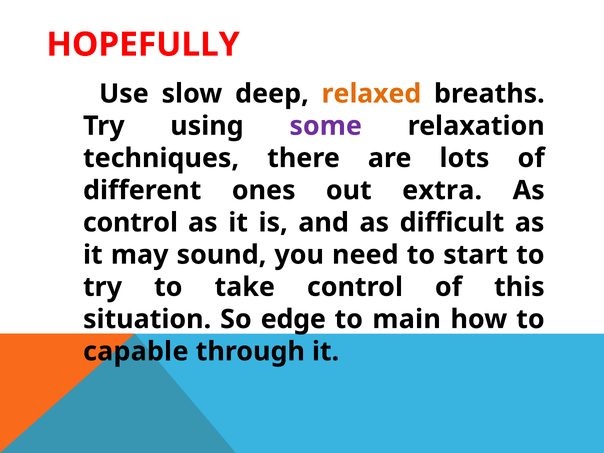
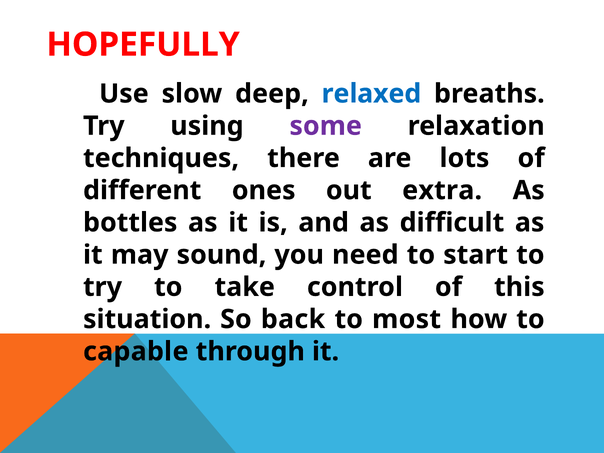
relaxed colour: orange -> blue
control at (130, 223): control -> bottles
edge: edge -> back
main: main -> most
